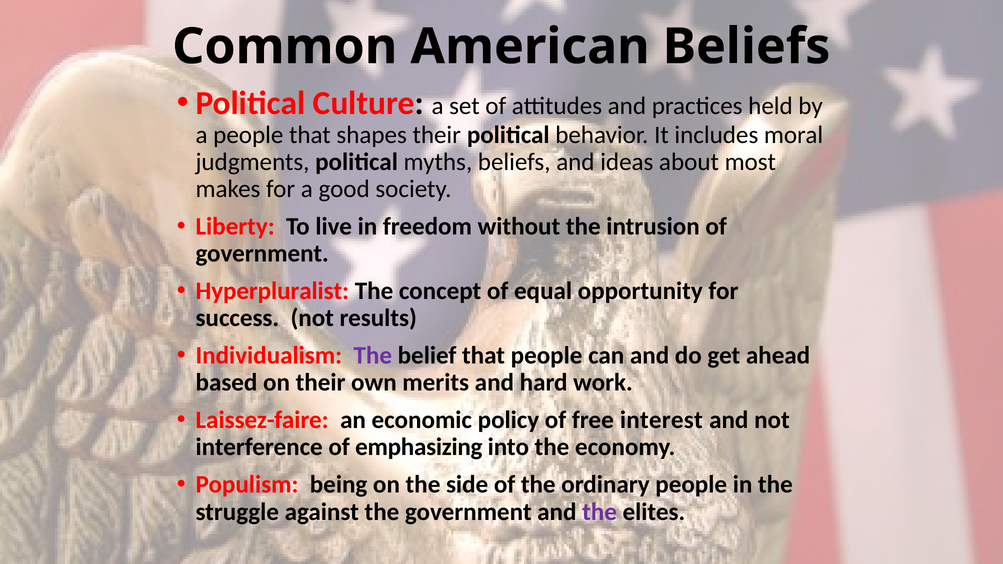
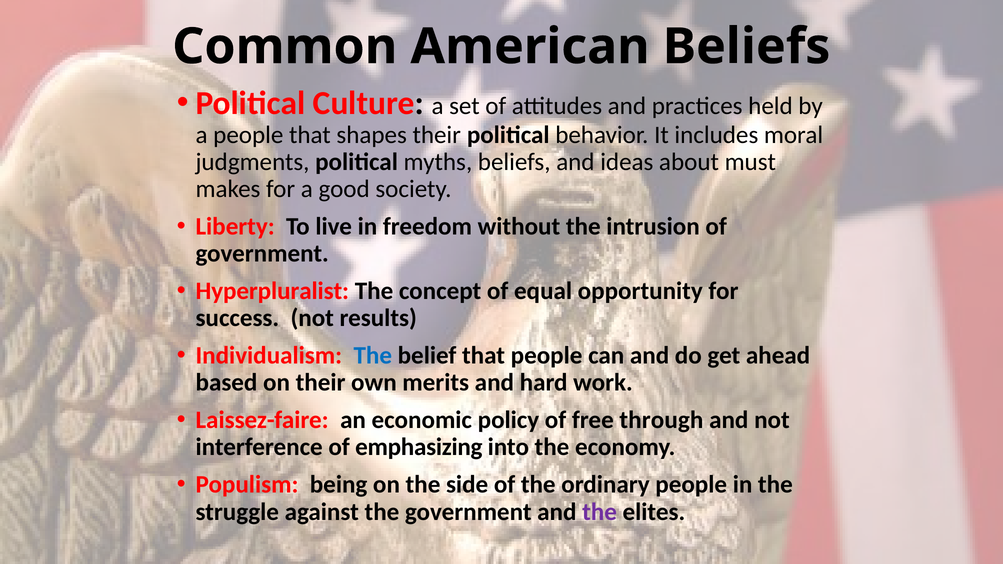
most: most -> must
The at (373, 356) colour: purple -> blue
interest: interest -> through
